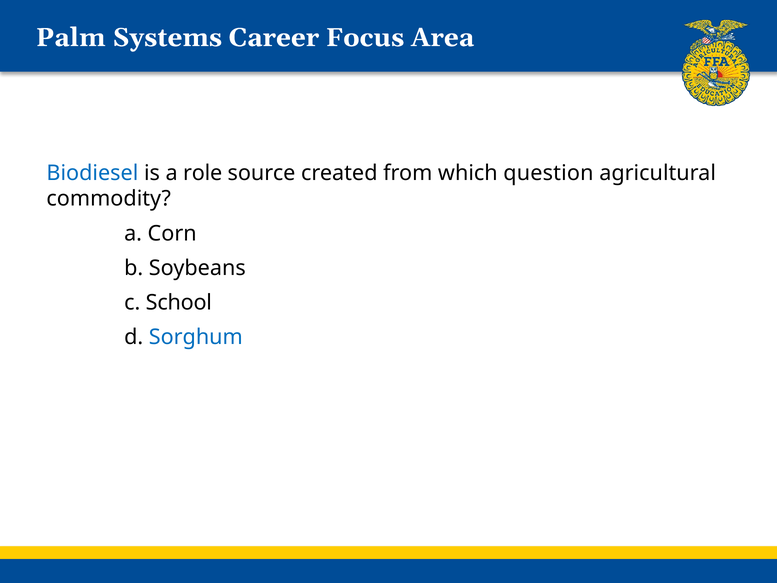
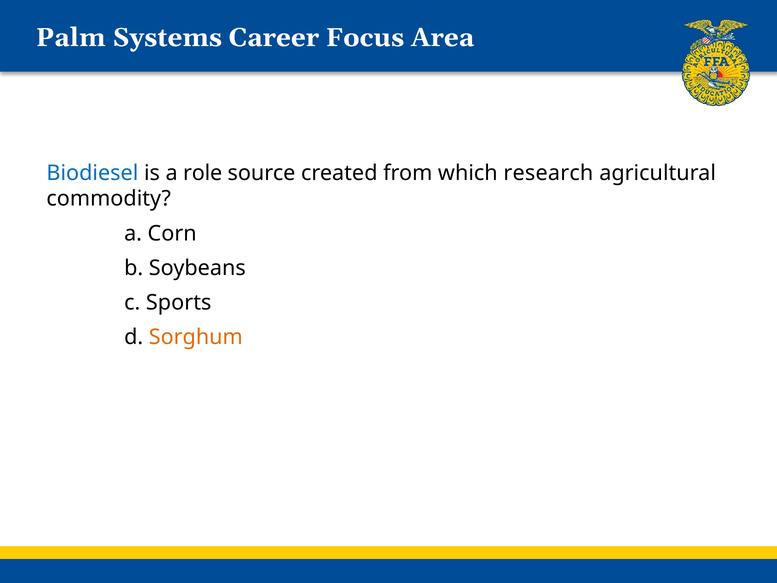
question: question -> research
School: School -> Sports
Sorghum colour: blue -> orange
